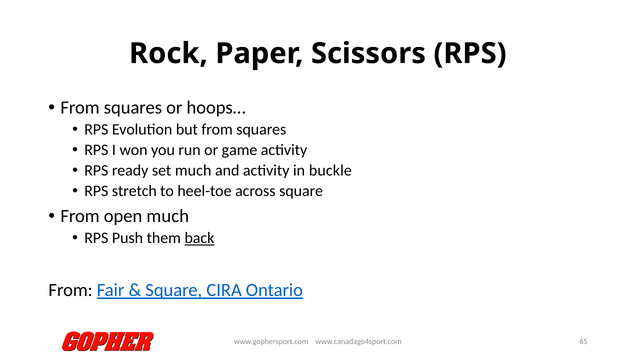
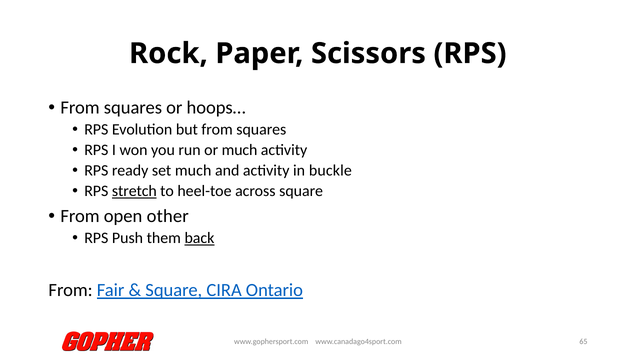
or game: game -> much
stretch underline: none -> present
open much: much -> other
